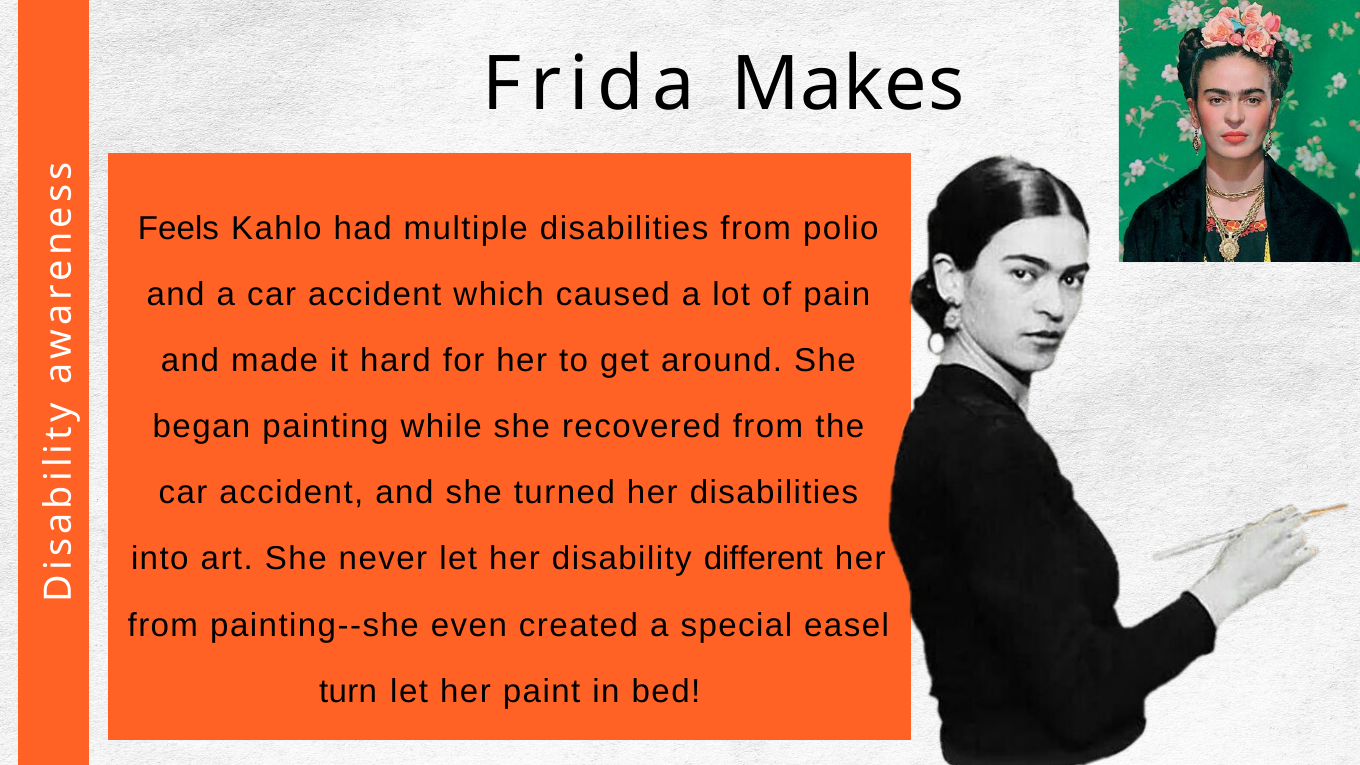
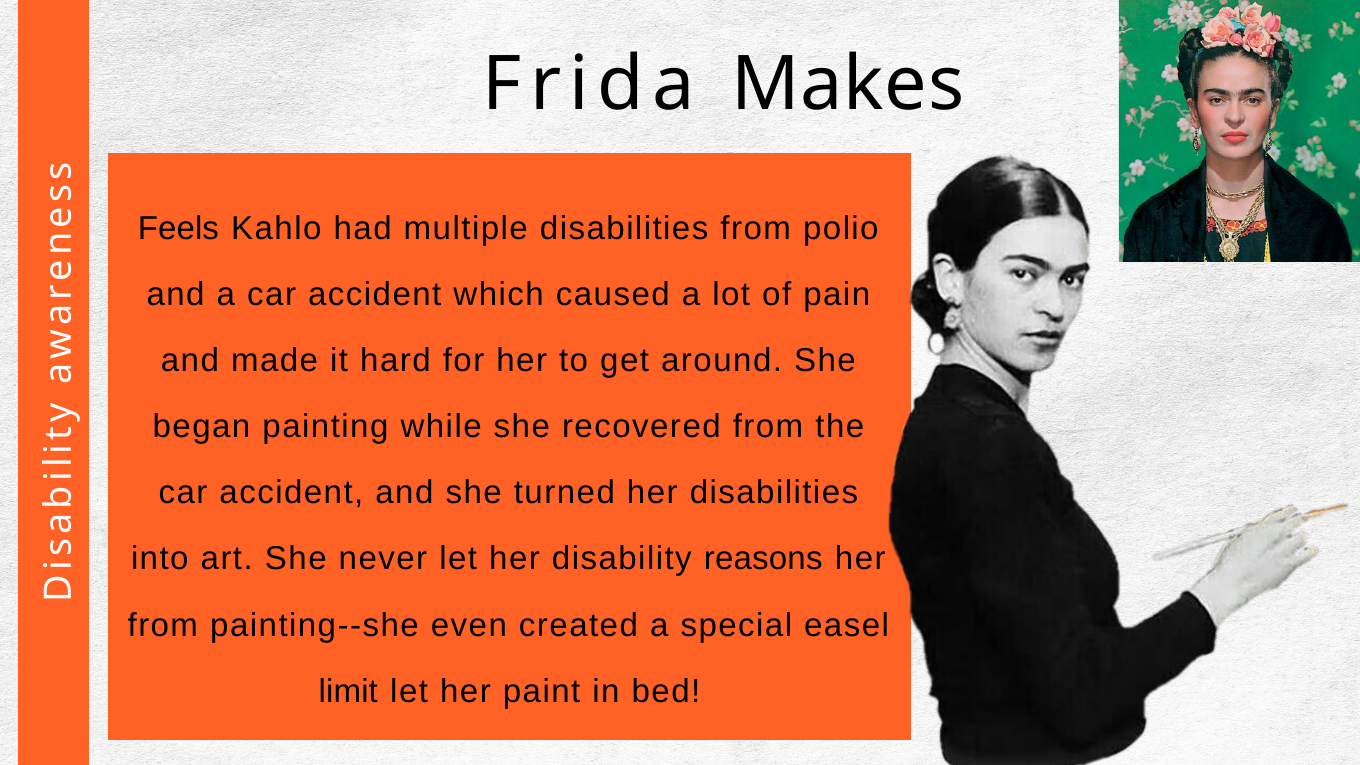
different: different -> reasons
turn: turn -> limit
